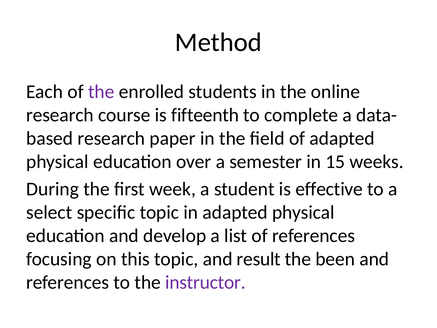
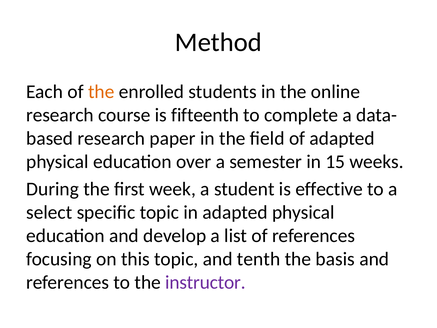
the at (101, 92) colour: purple -> orange
result: result -> tenth
been: been -> basis
